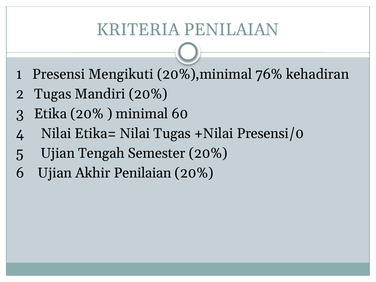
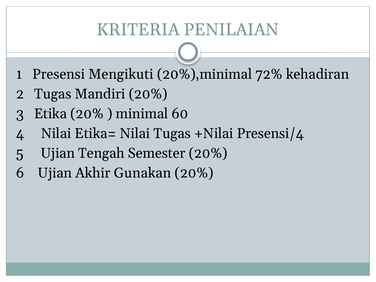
76%: 76% -> 72%
Presensi/0: Presensi/0 -> Presensi/4
Akhir Penilaian: Penilaian -> Gunakan
